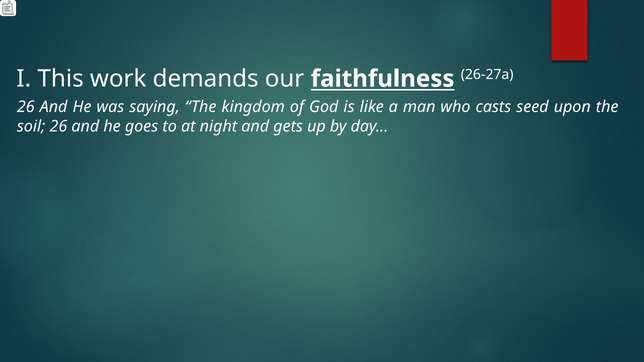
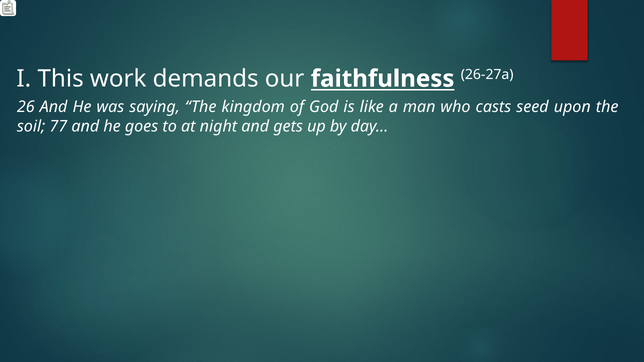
soil 26: 26 -> 77
